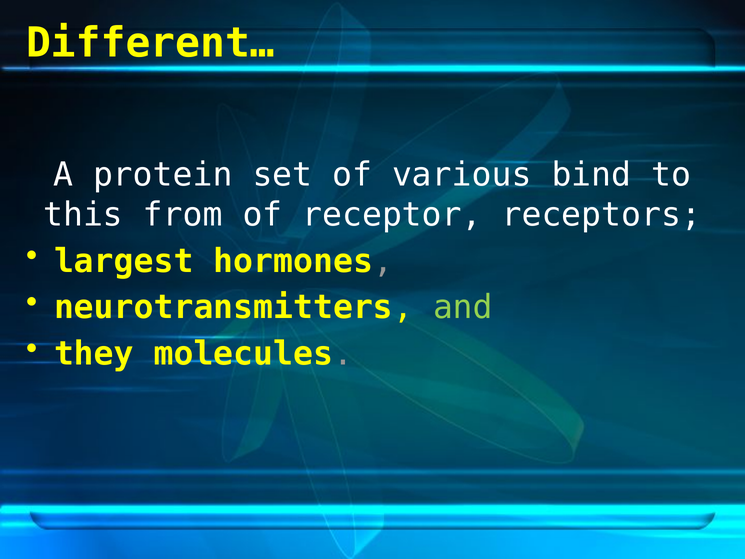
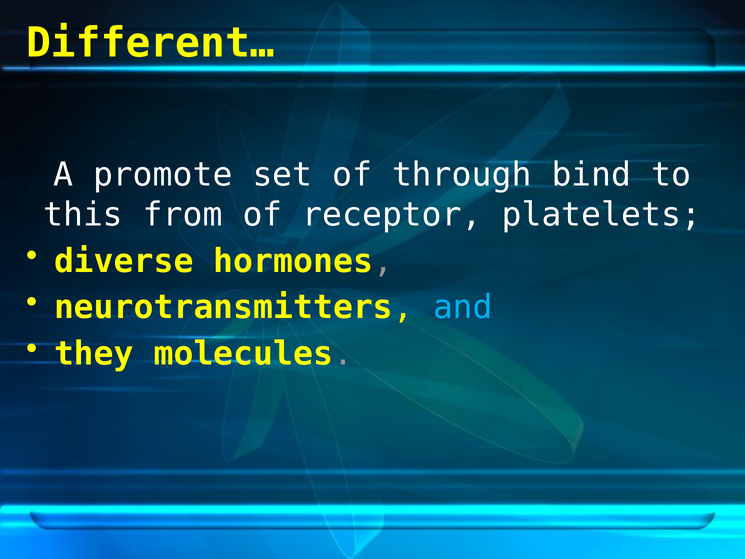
protein: protein -> promote
various: various -> through
receptors: receptors -> platelets
largest: largest -> diverse
and colour: light green -> light blue
